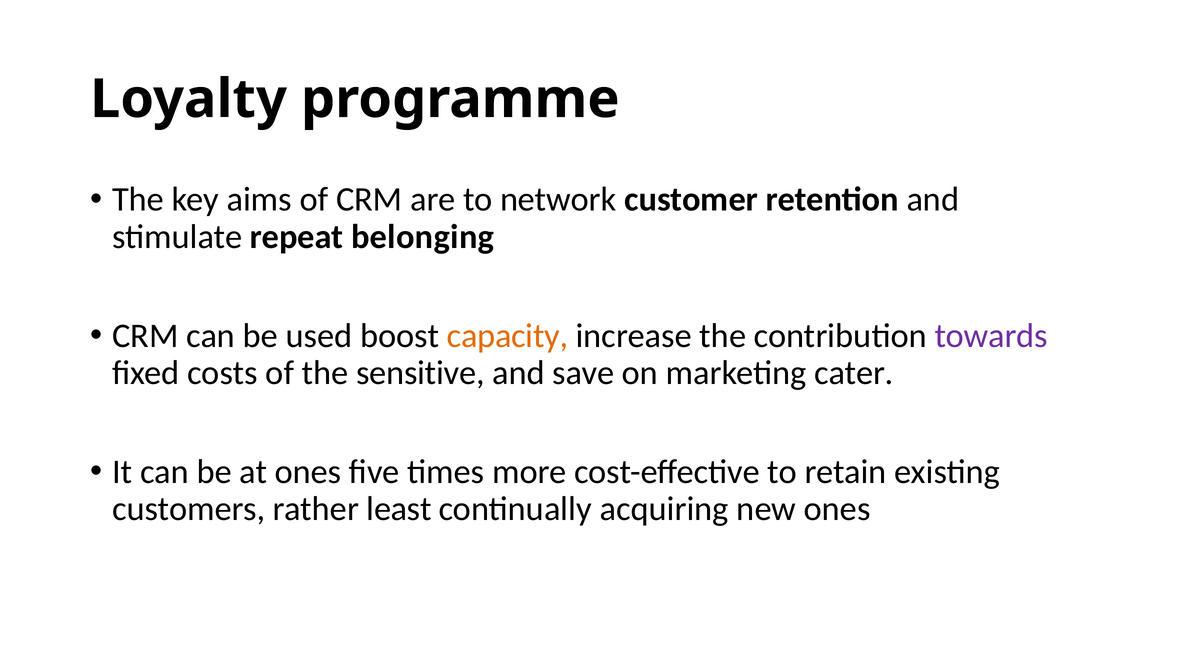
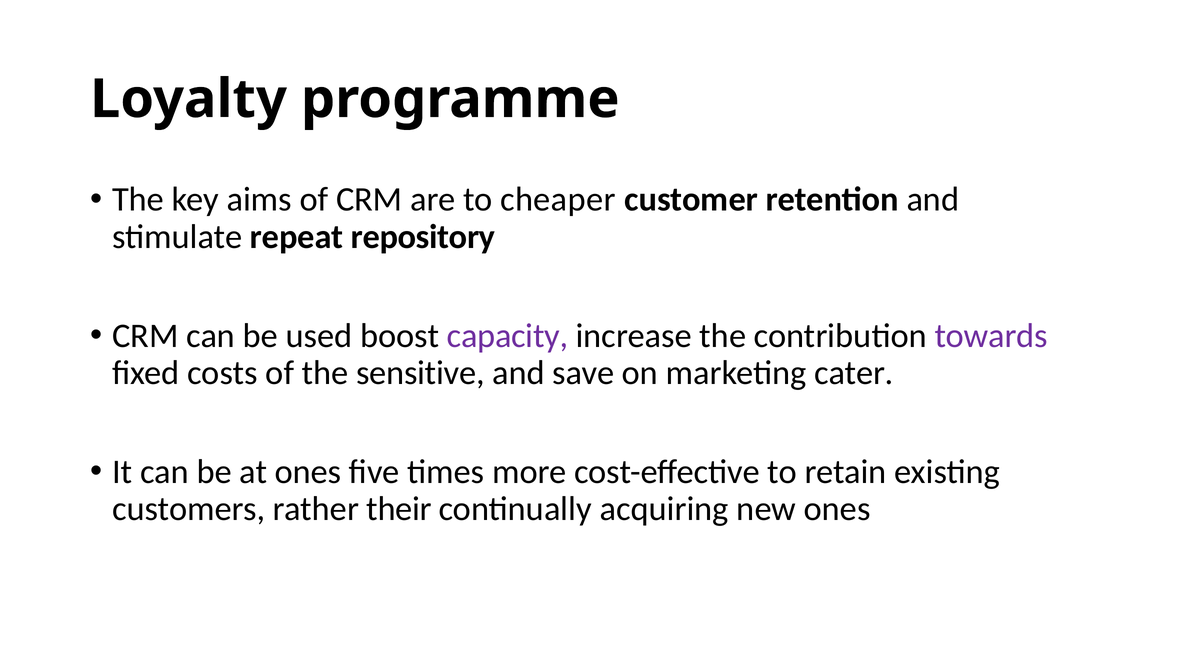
network: network -> cheaper
belonging: belonging -> repository
capacity colour: orange -> purple
least: least -> their
